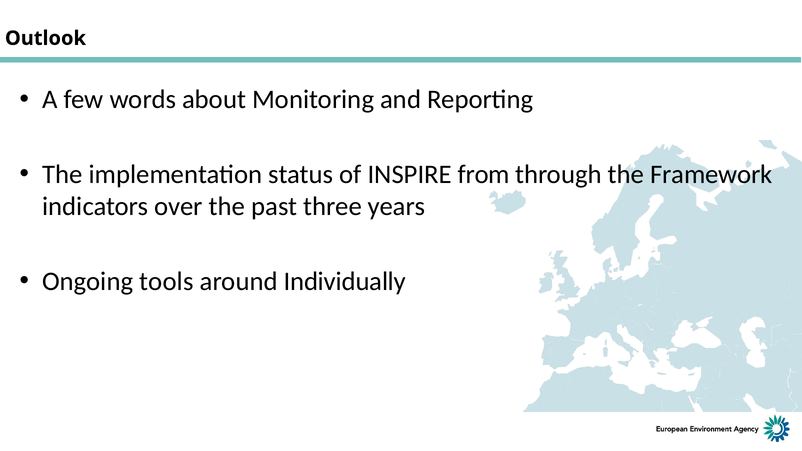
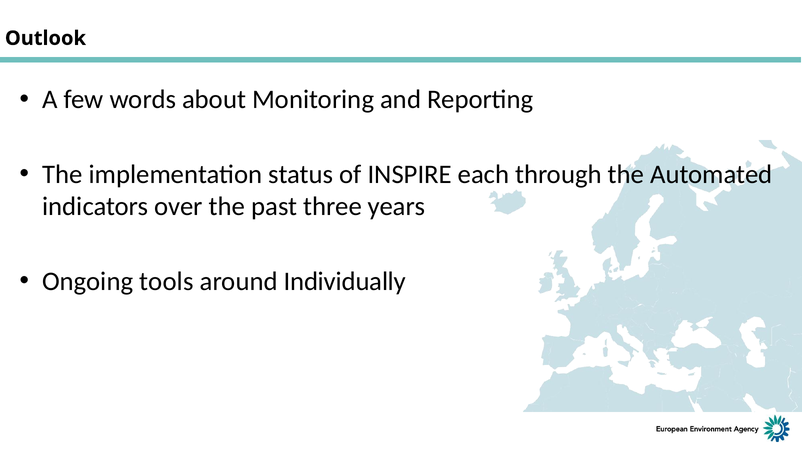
from: from -> each
Framework: Framework -> Automated
